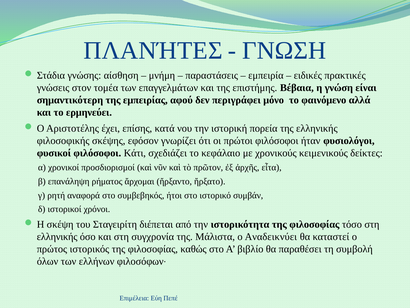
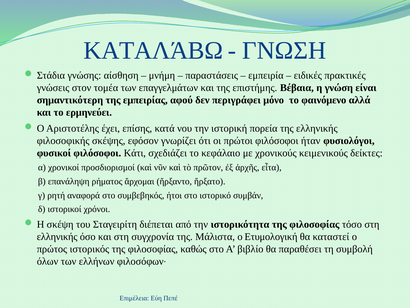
ΠΛΑΝΉΤΕΣ: ΠΛΑΝΉΤΕΣ -> ΚΑΤΑΛΆΒΩ
Αναδεικνύει: Αναδεικνύει -> Ετυμολογική
